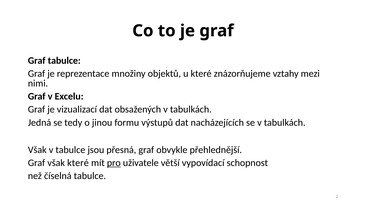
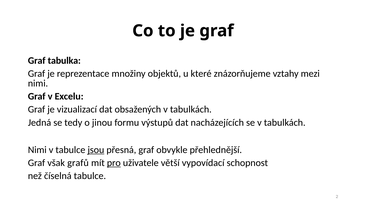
Graf tabulce: tabulce -> tabulka
Však at (37, 150): Však -> Nimi
jsou underline: none -> present
však které: které -> grafů
